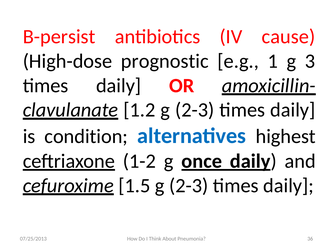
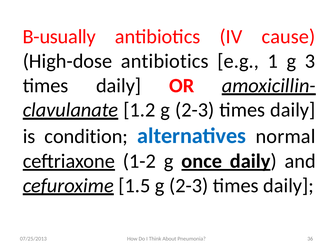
B-persist: B-persist -> B-usually
High-dose prognostic: prognostic -> antibiotics
highest: highest -> normal
